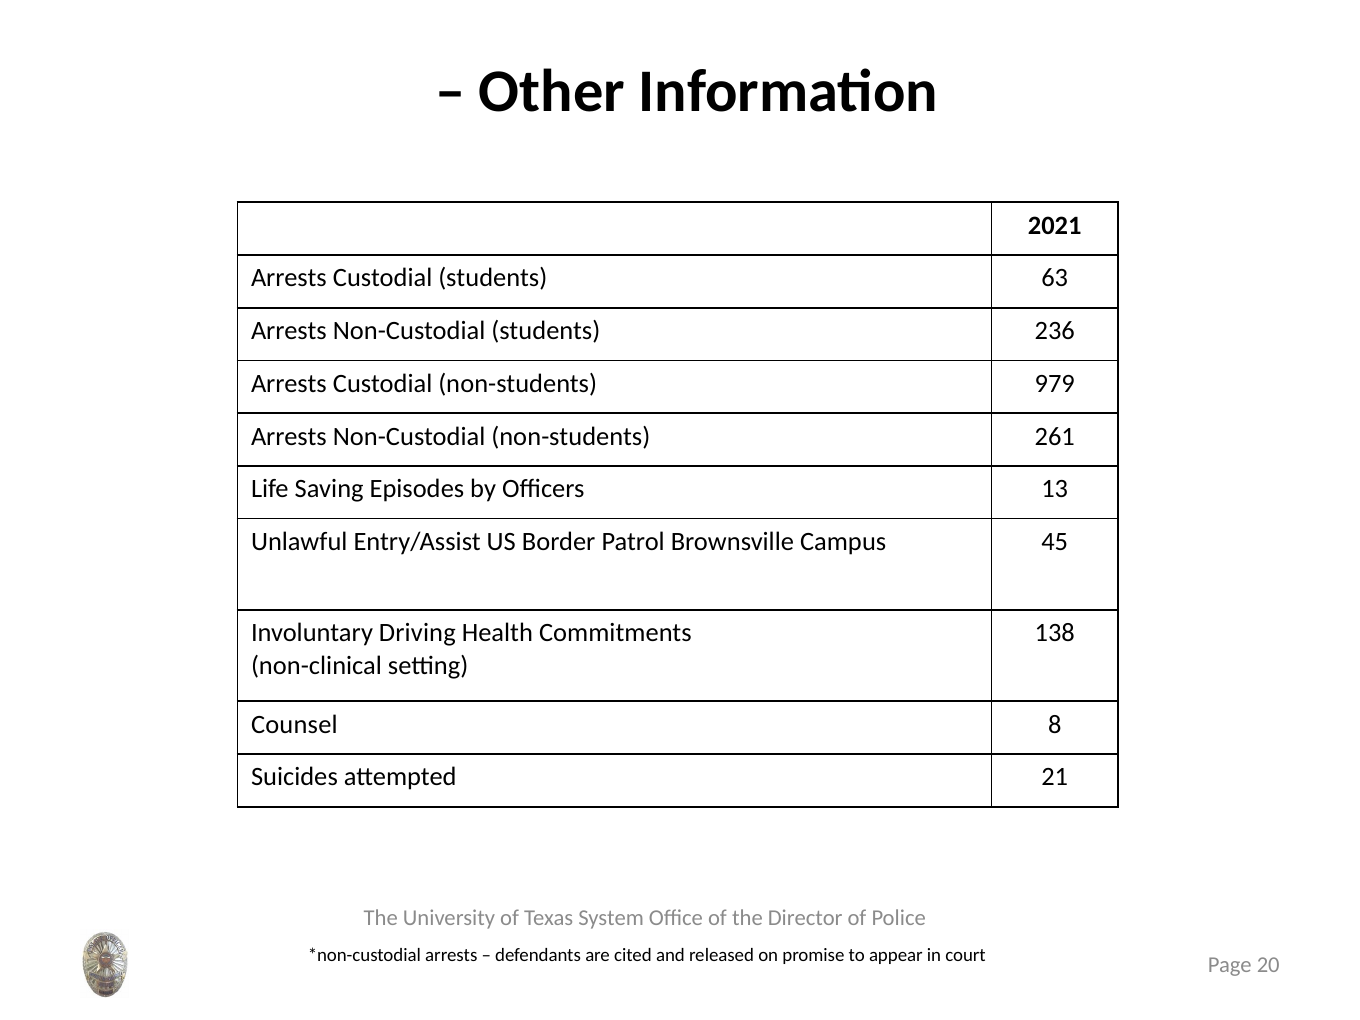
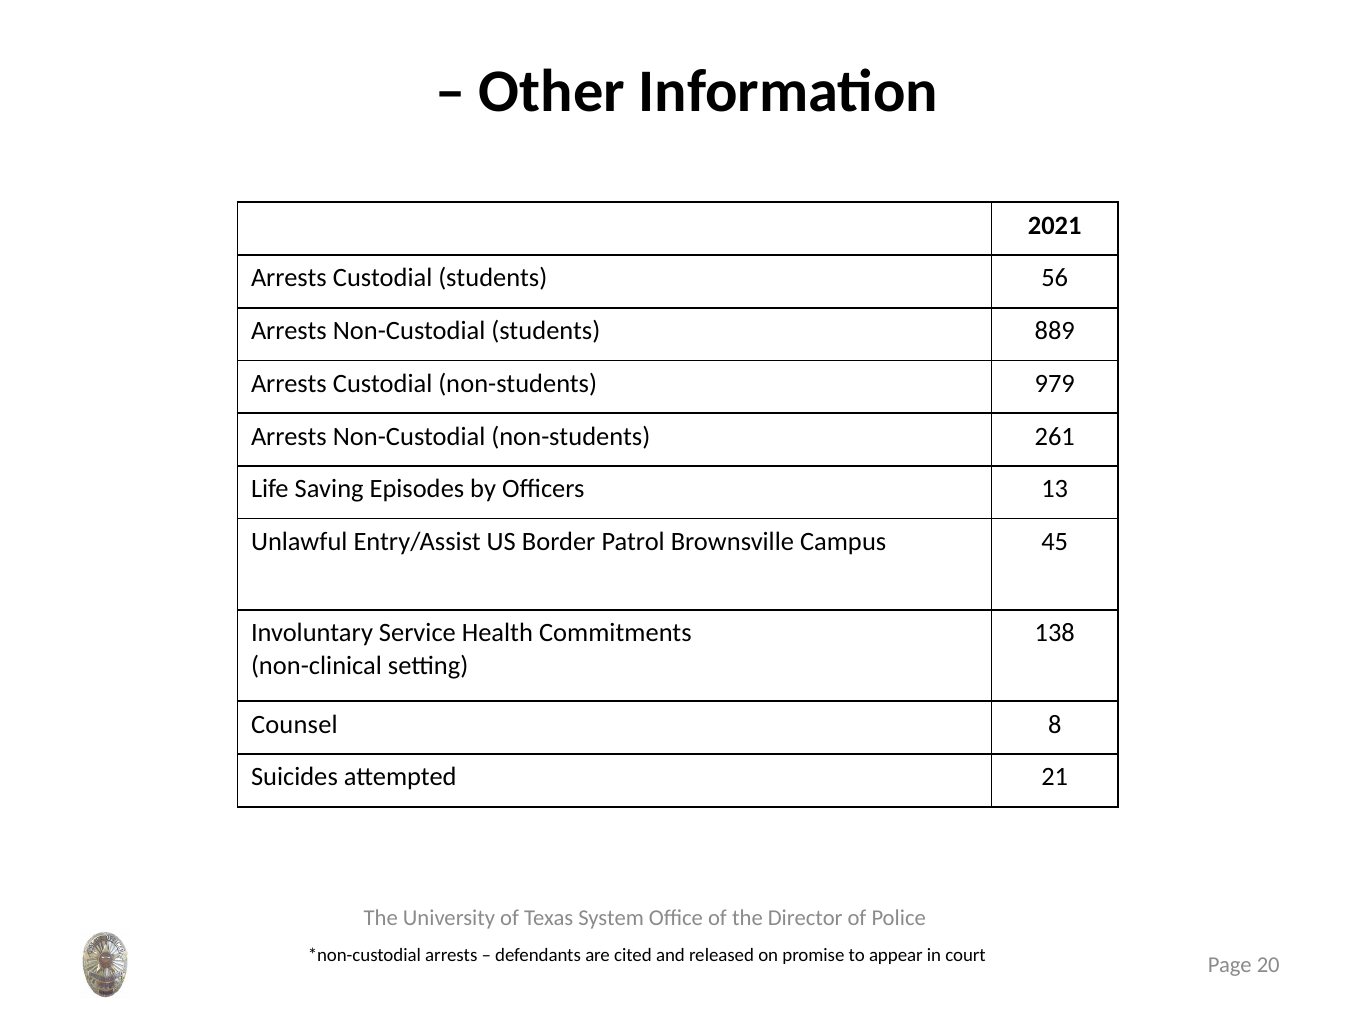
63: 63 -> 56
236: 236 -> 889
Driving: Driving -> Service
